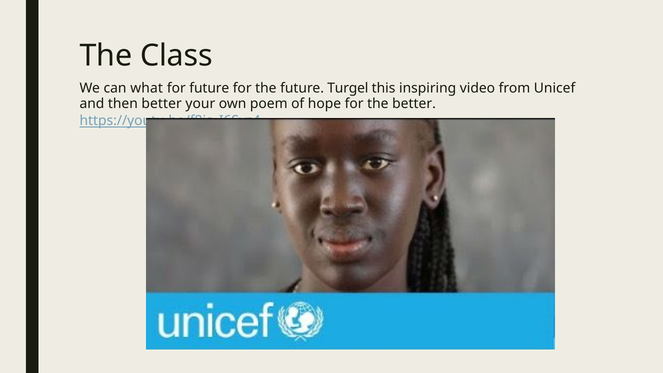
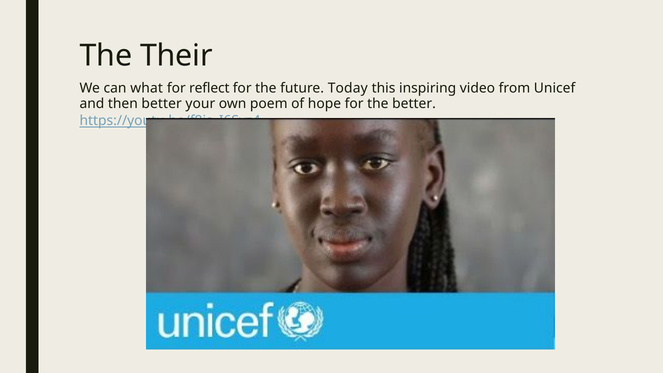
Class: Class -> Their
for future: future -> reflect
Turgel: Turgel -> Today
